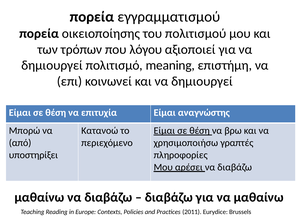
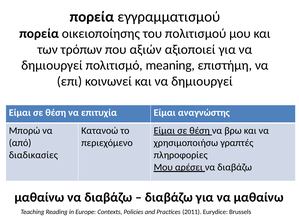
λόγου: λόγου -> αξιών
υποστηρίξει: υποστηρίξει -> διαδικασίες
